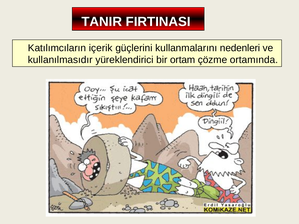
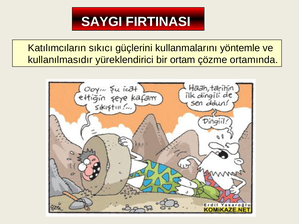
TANIR: TANIR -> SAYGI
içerik: içerik -> sıkıcı
nedenleri: nedenleri -> yöntemle
